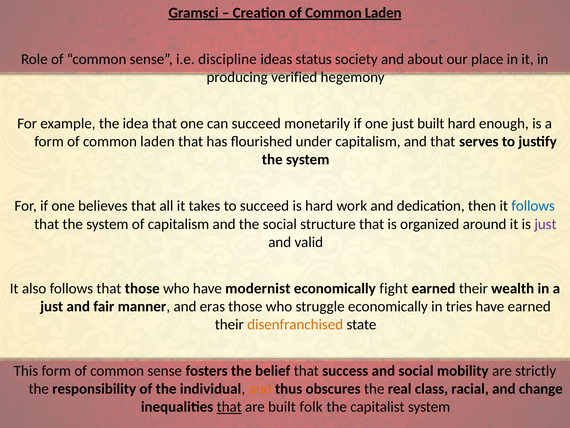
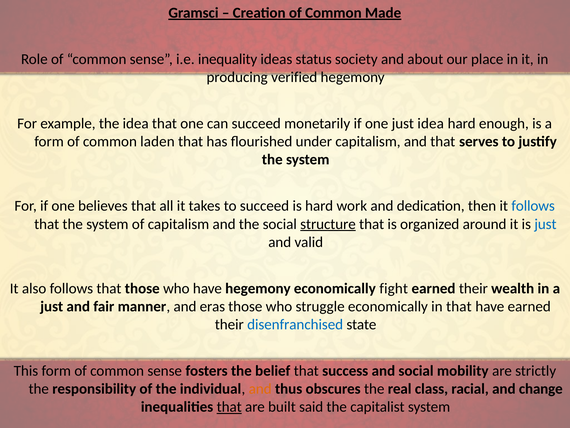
Creation of Common Laden: Laden -> Made
discipline: discipline -> inequality
just built: built -> idea
structure underline: none -> present
just at (545, 224) colour: purple -> blue
have modernist: modernist -> hegemony
in tries: tries -> that
disenfranchised colour: orange -> blue
folk: folk -> said
